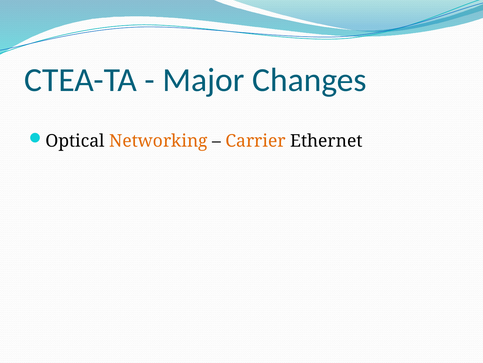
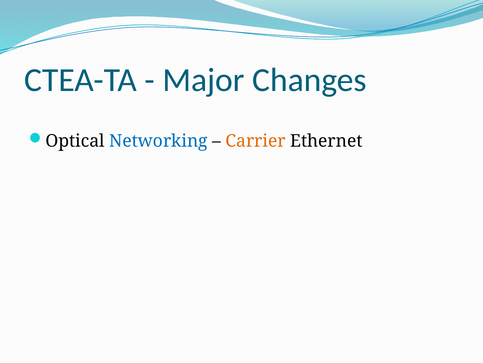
Networking colour: orange -> blue
